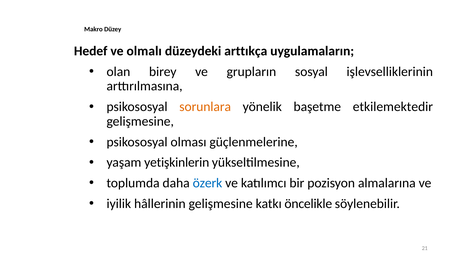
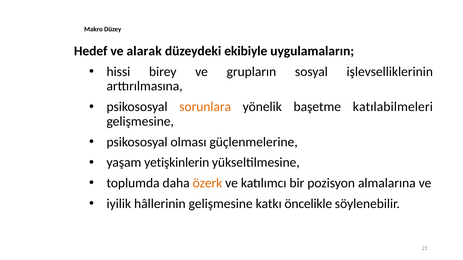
olmalı: olmalı -> alarak
arttıkça: arttıkça -> ekibiyle
olan: olan -> hissi
etkilemektedir: etkilemektedir -> katılabilmeleri
özerk colour: blue -> orange
